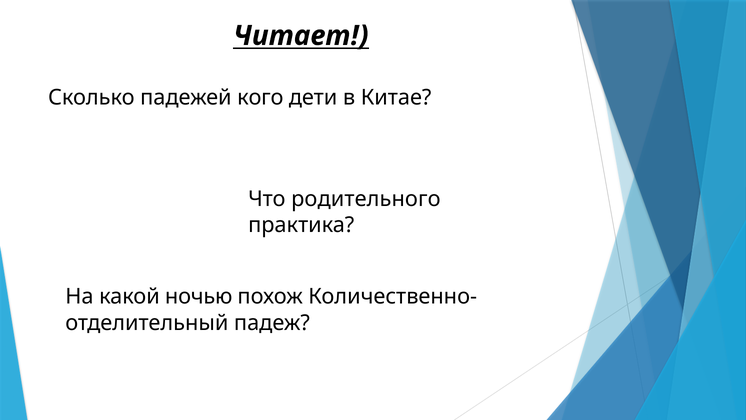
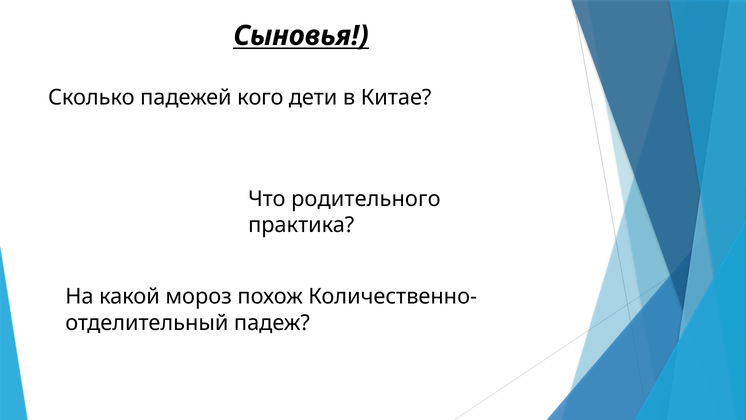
Читает: Читает -> Сыновья
ночью: ночью -> мороз
